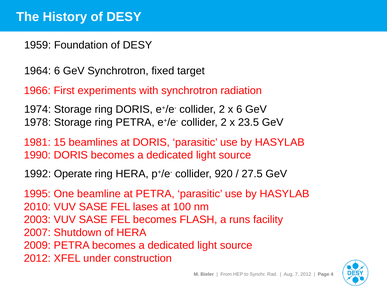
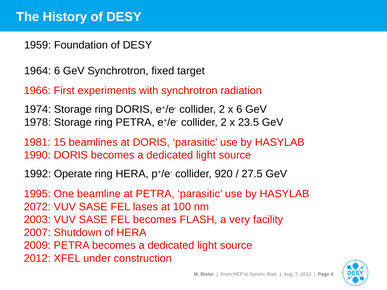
2010: 2010 -> 2072
runs: runs -> very
